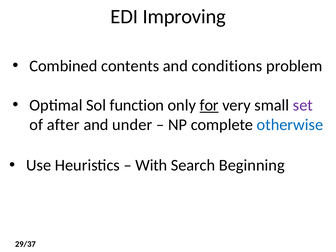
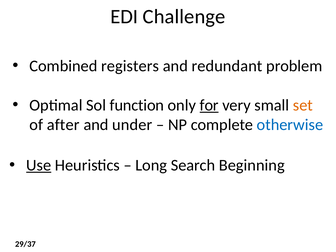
Improving: Improving -> Challenge
contents: contents -> registers
conditions: conditions -> redundant
set colour: purple -> orange
Use underline: none -> present
With: With -> Long
